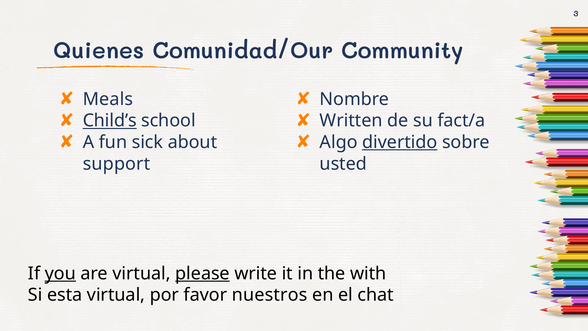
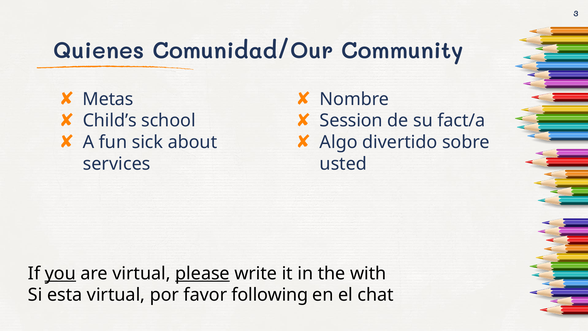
Meals: Meals -> Metas
Child’s underline: present -> none
Written: Written -> Session
divertido underline: present -> none
support: support -> services
nuestros: nuestros -> following
